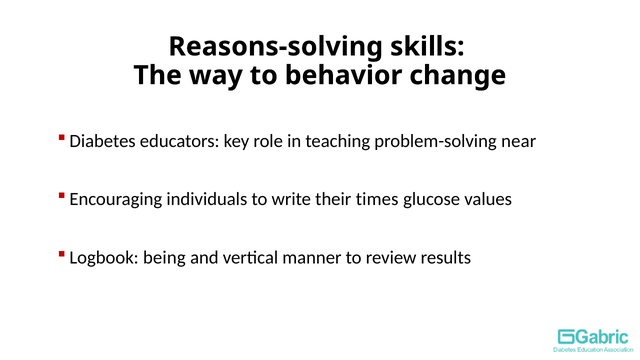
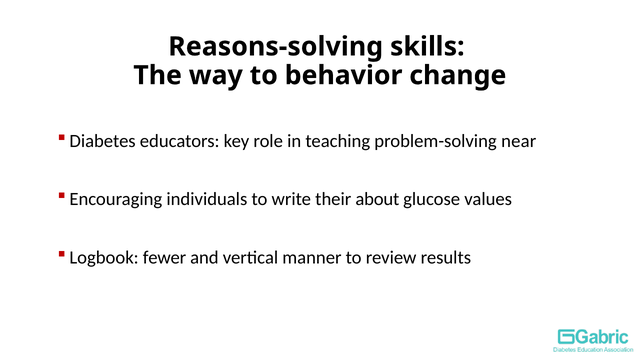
times: times -> about
being: being -> fewer
